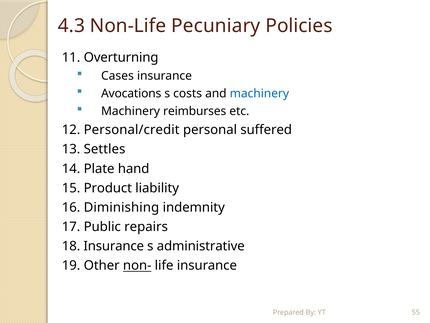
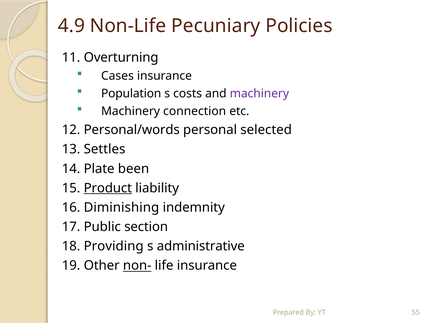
4.3: 4.3 -> 4.9
Avocations: Avocations -> Population
machinery at (259, 93) colour: blue -> purple
reimburses: reimburses -> connection
Personal/credit: Personal/credit -> Personal/words
suffered: suffered -> selected
hand: hand -> been
Product underline: none -> present
repairs: repairs -> section
18 Insurance: Insurance -> Providing
